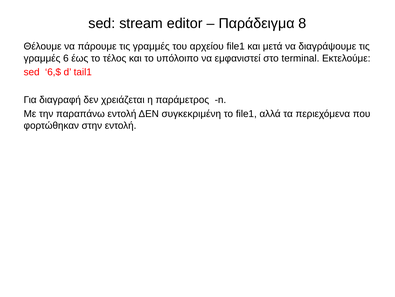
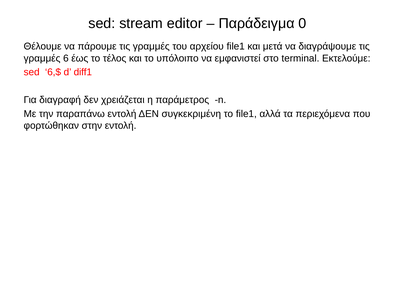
8: 8 -> 0
tail1: tail1 -> diff1
